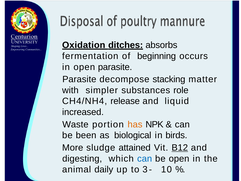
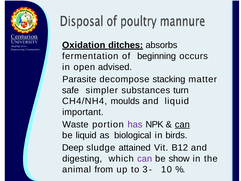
open parasite: parasite -> advised
with: with -> safe
role: role -> turn
release: release -> moulds
increased: increased -> important
has colour: orange -> purple
can at (182, 124) underline: none -> present
be been: been -> liquid
More: More -> Deep
B12 underline: present -> none
can at (145, 158) colour: blue -> purple
be open: open -> show
daily: daily -> from
